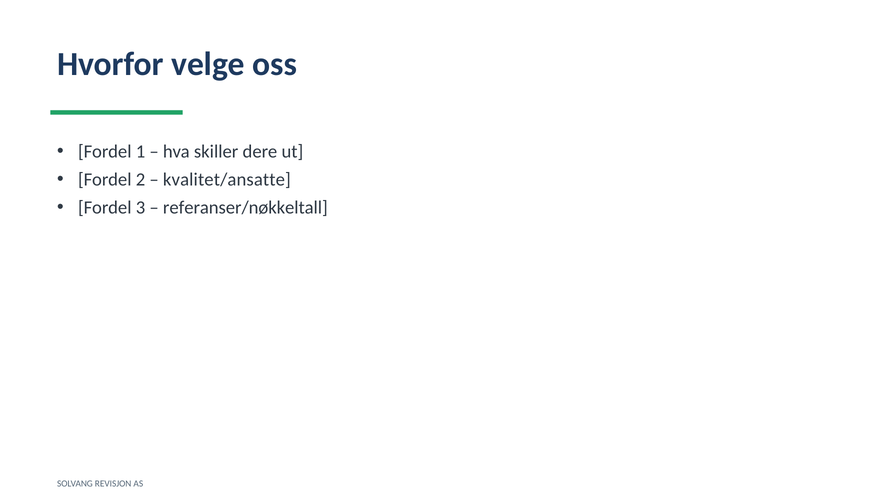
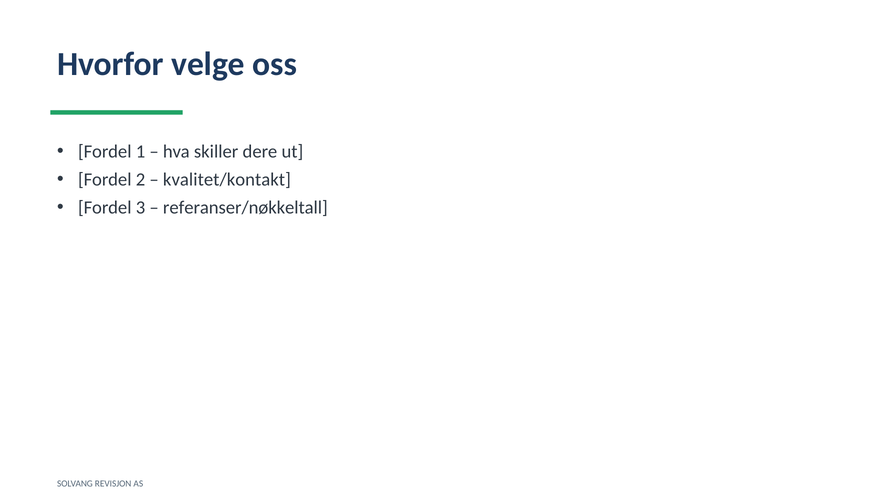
kvalitet/ansatte: kvalitet/ansatte -> kvalitet/kontakt
